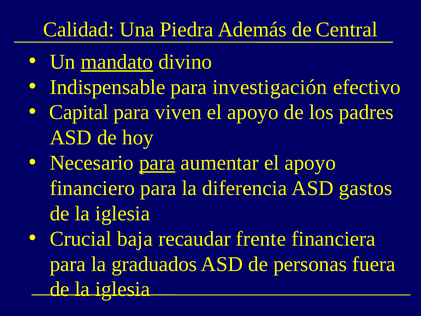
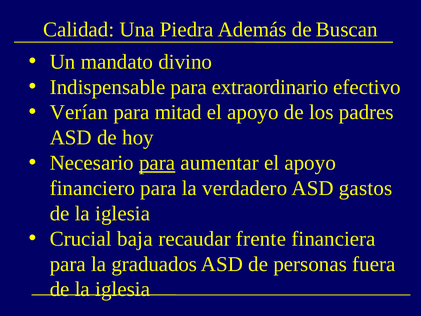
Central: Central -> Buscan
mandato underline: present -> none
investigación: investigación -> extraordinario
Capital: Capital -> Verían
viven: viven -> mitad
diferencia: diferencia -> verdadero
